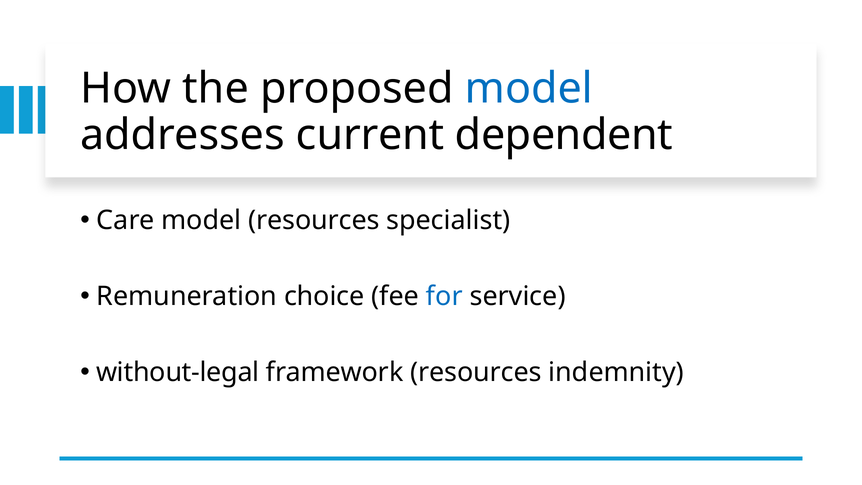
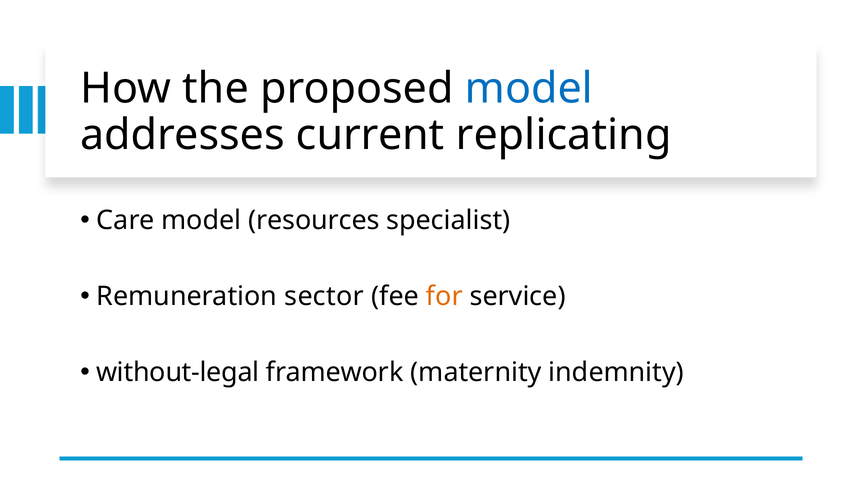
dependent: dependent -> replicating
choice: choice -> sector
for colour: blue -> orange
framework resources: resources -> maternity
